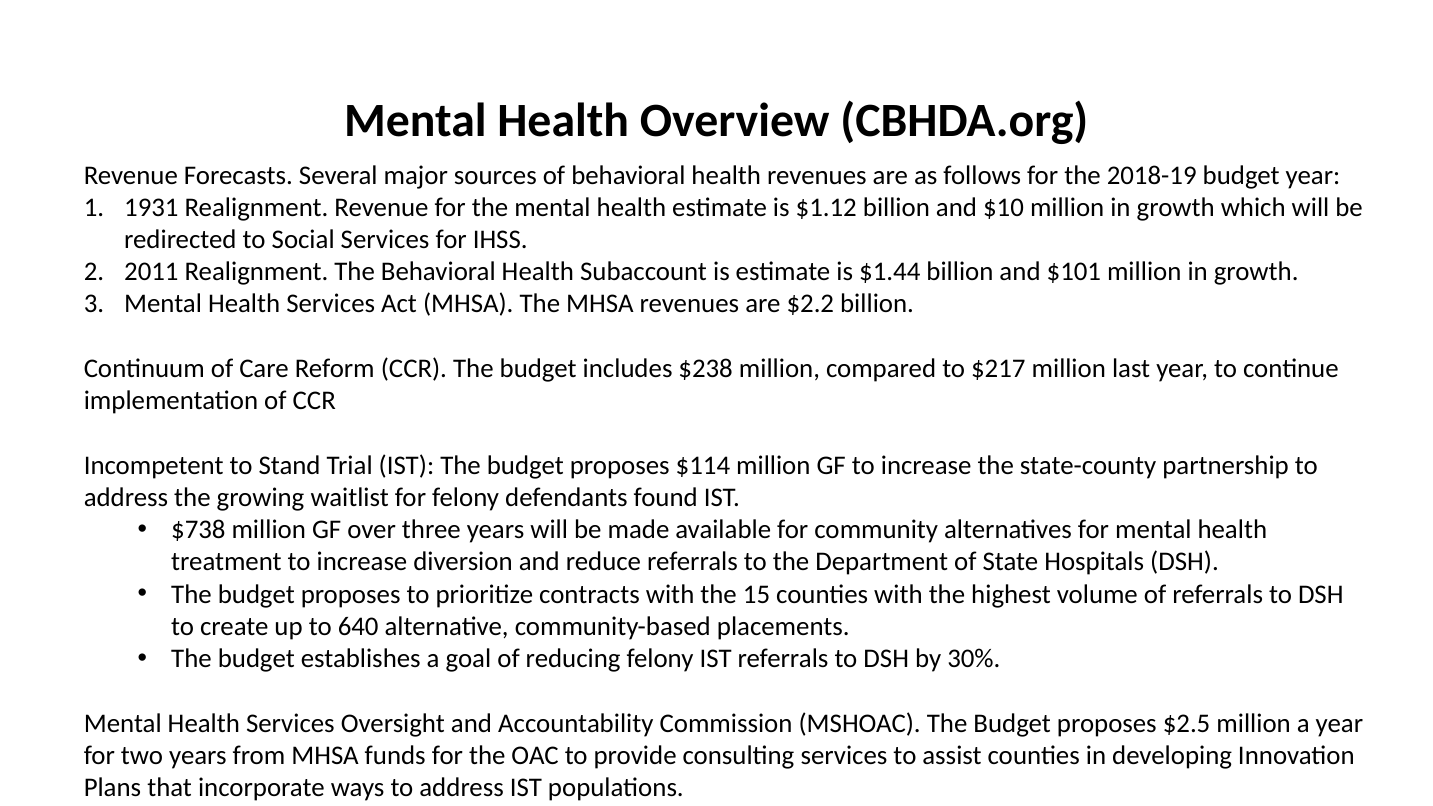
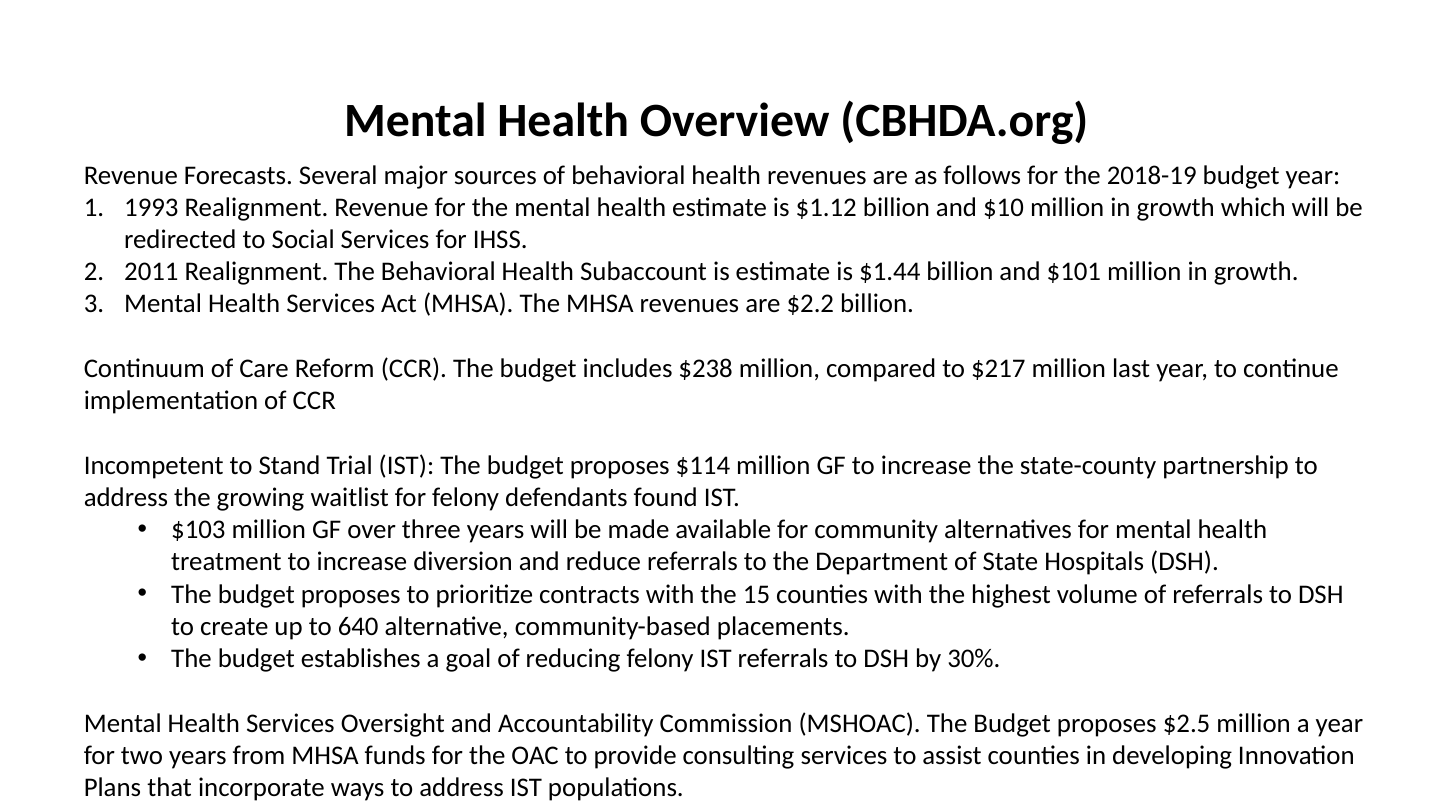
1931: 1931 -> 1993
$738: $738 -> $103
